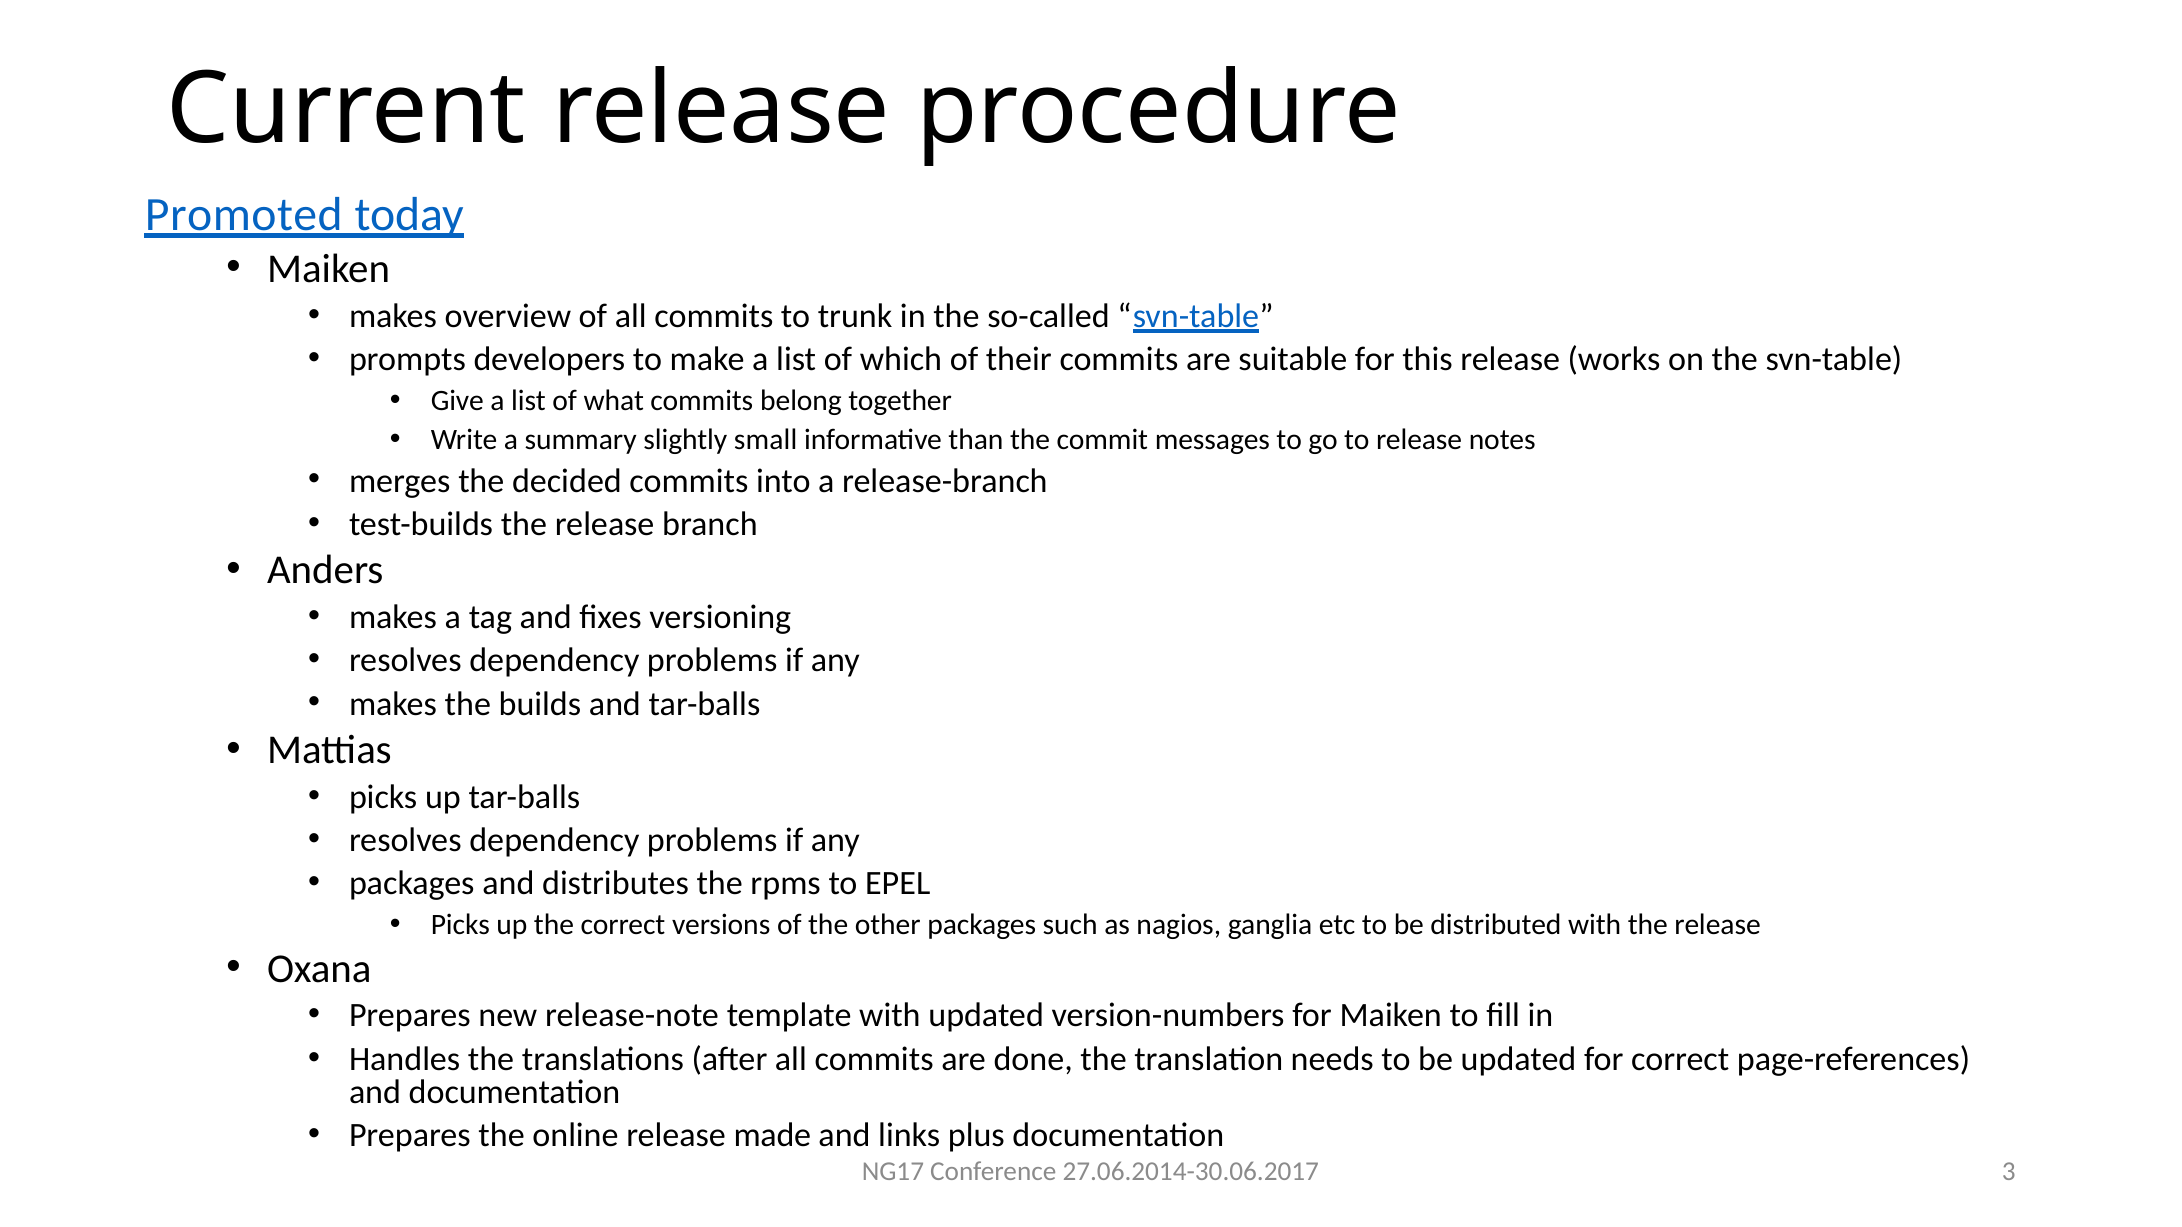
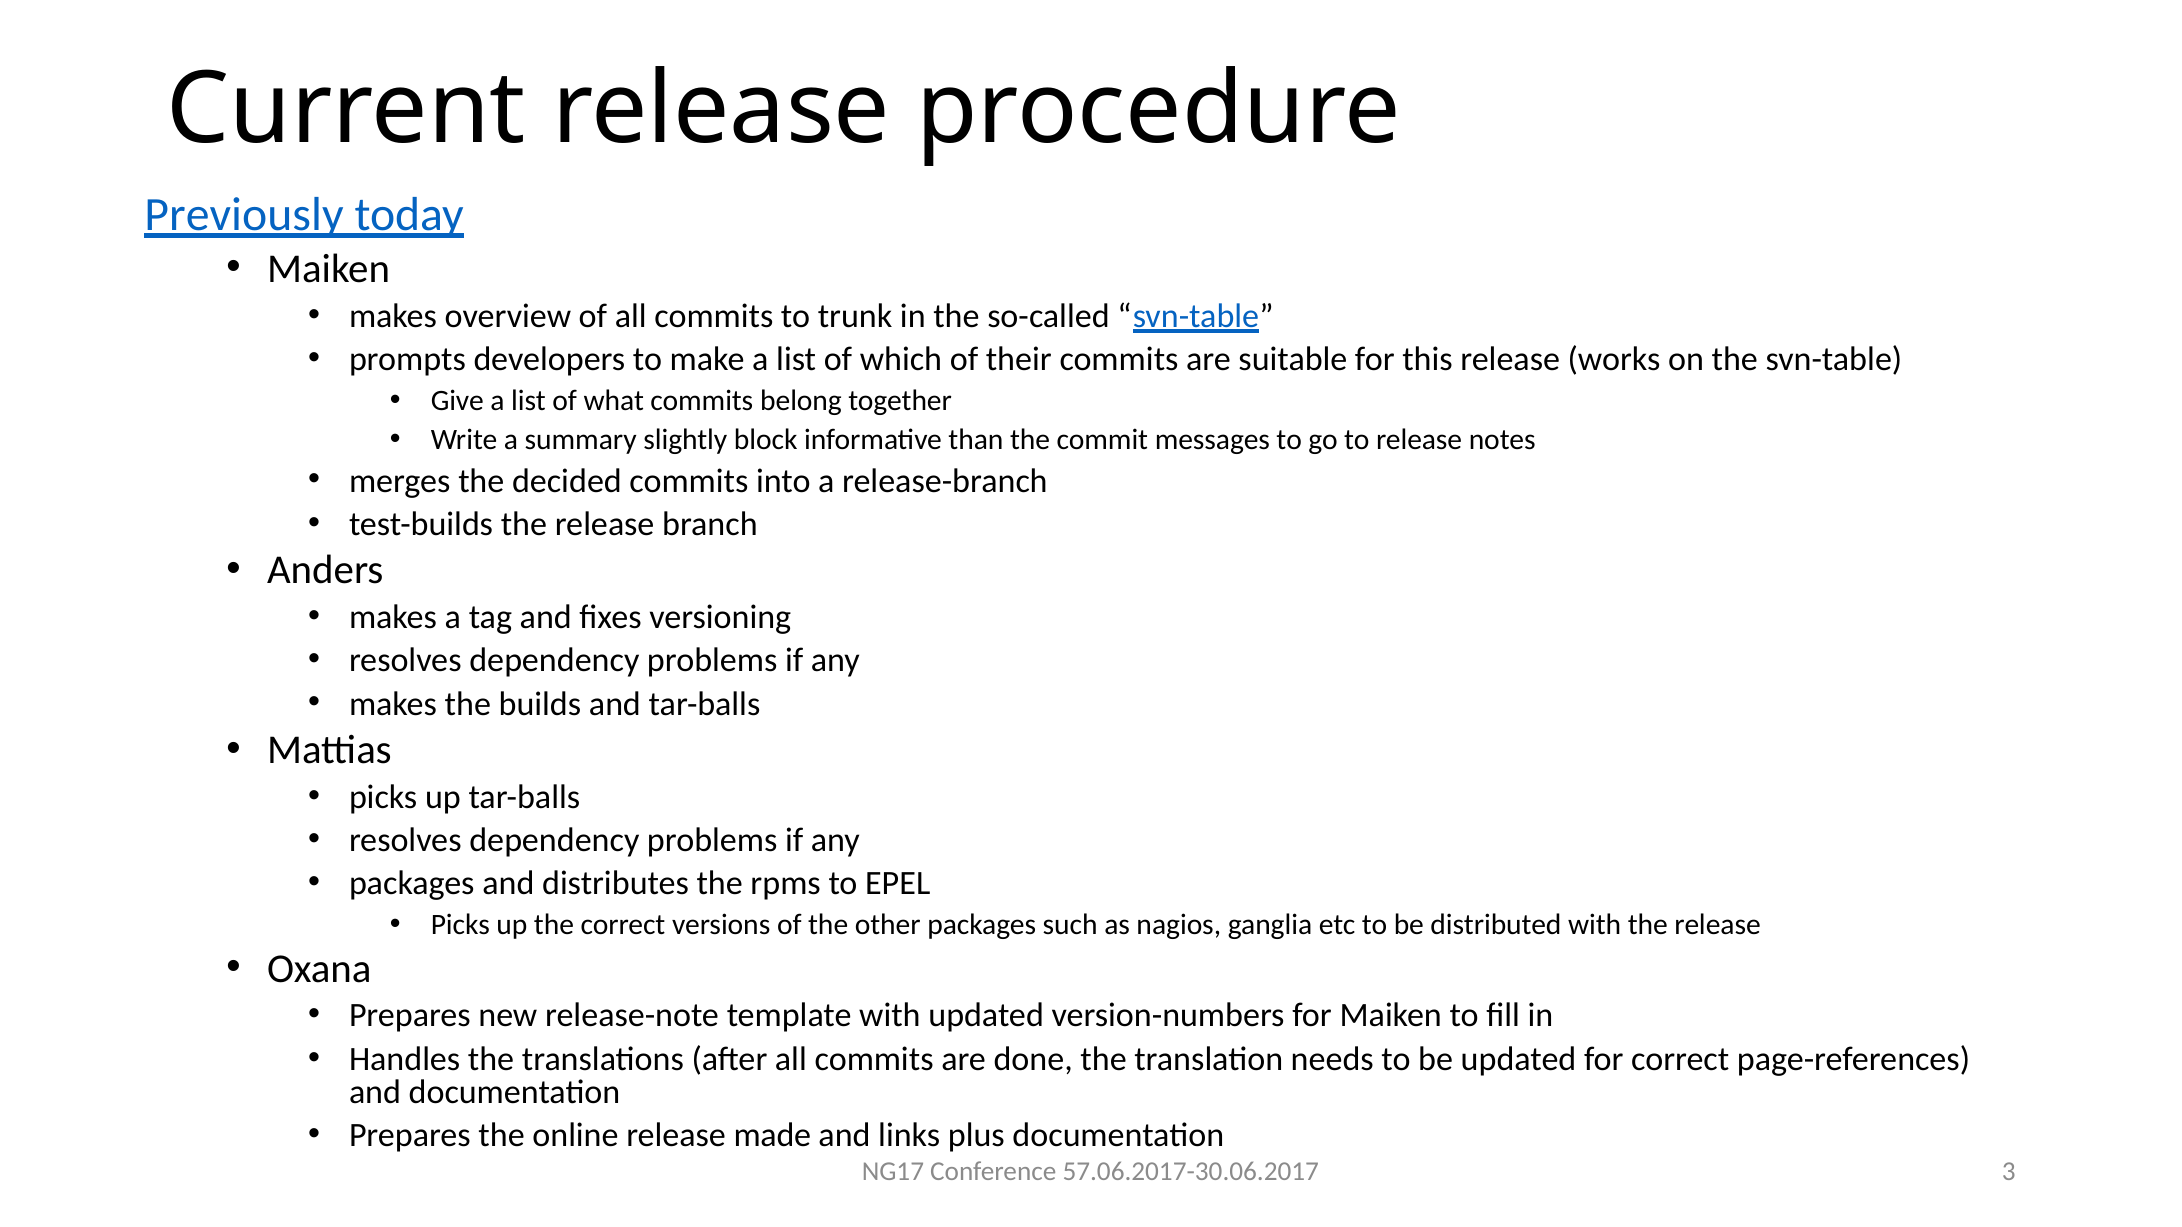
Promoted: Promoted -> Previously
small: small -> block
27.06.2014-30.06.2017: 27.06.2014-30.06.2017 -> 57.06.2017-30.06.2017
